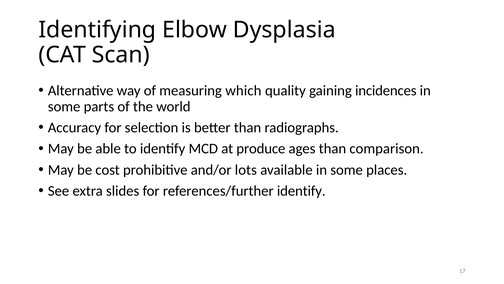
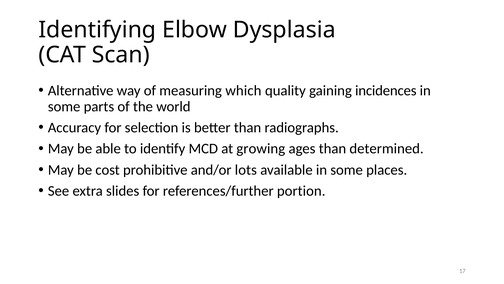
produce: produce -> growing
comparison: comparison -> determined
references/further identify: identify -> portion
